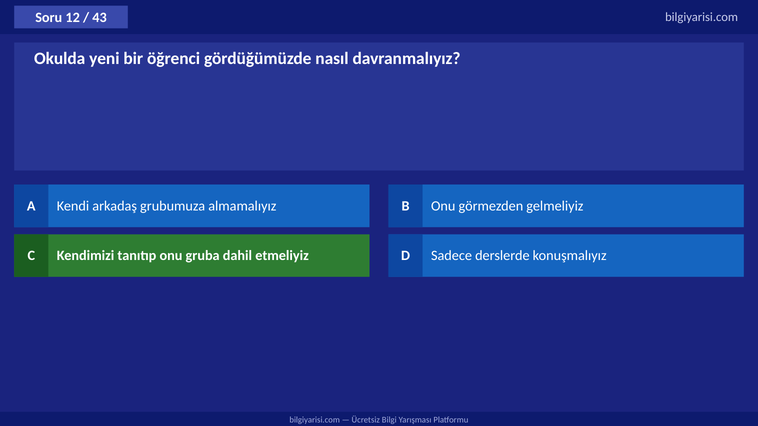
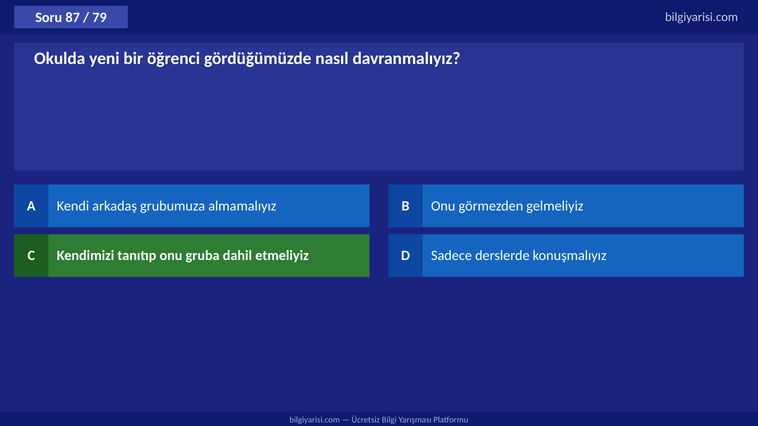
12: 12 -> 87
43: 43 -> 79
